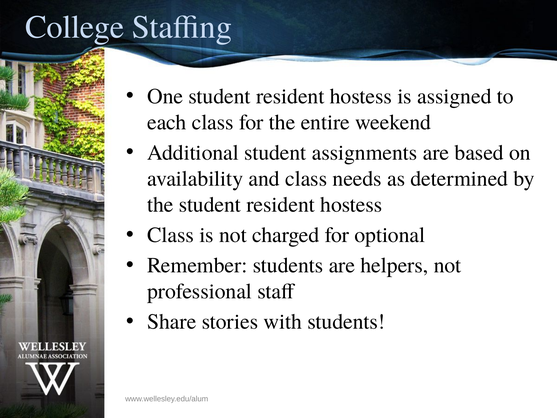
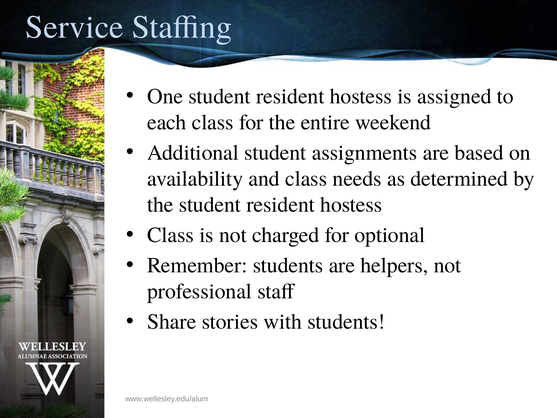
College: College -> Service
